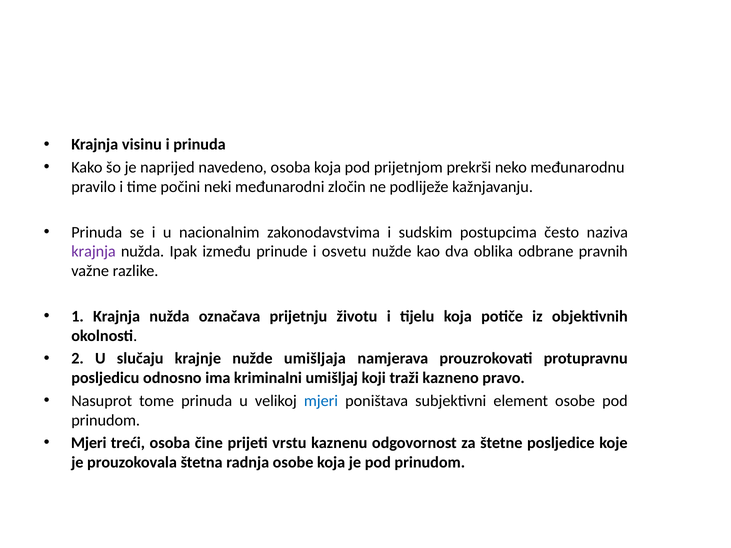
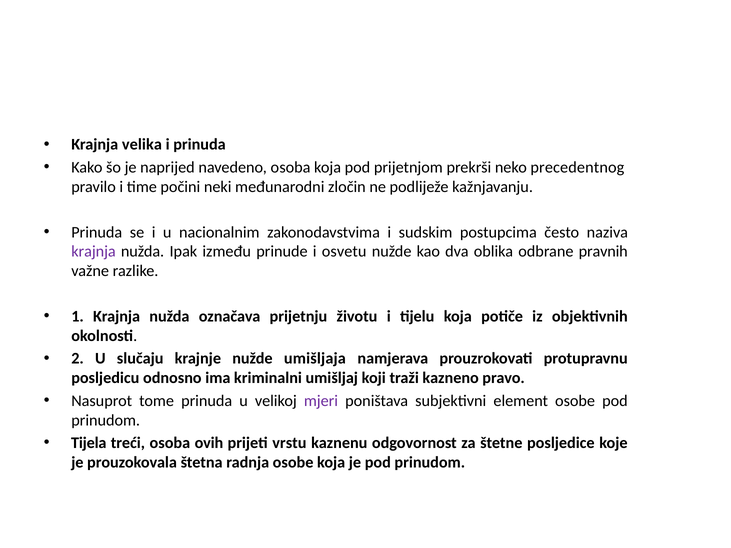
visinu: visinu -> velika
međunarodnu: međunarodnu -> precedentnog
mjeri at (321, 401) colour: blue -> purple
Mjeri at (89, 443): Mjeri -> Tijela
čine: čine -> ovih
